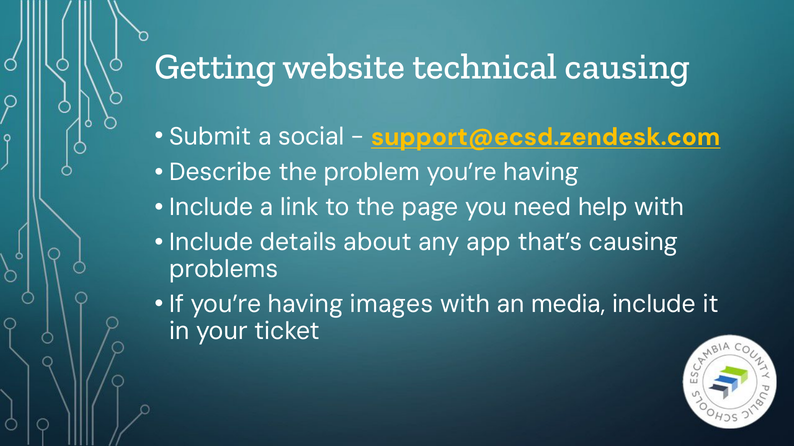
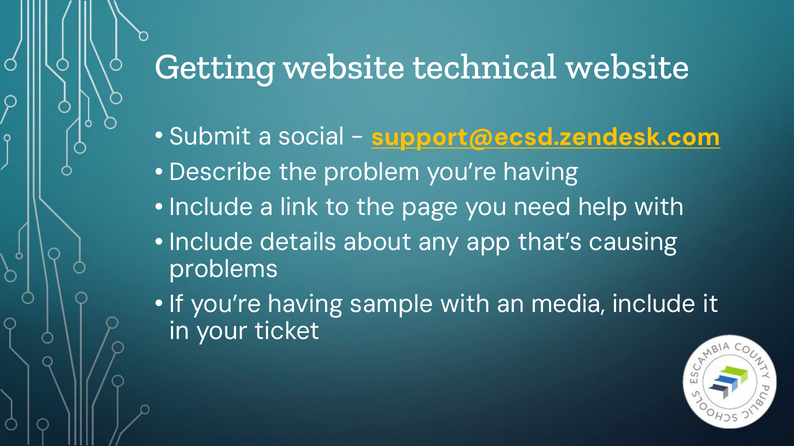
technical causing: causing -> website
images: images -> sample
